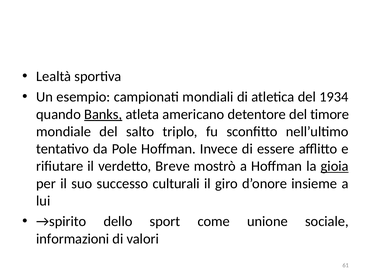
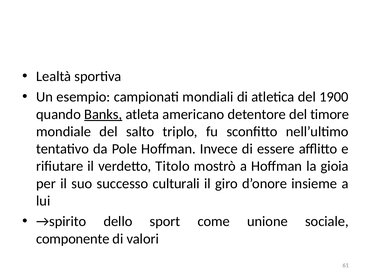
1934: 1934 -> 1900
Breve: Breve -> Titolo
gioia underline: present -> none
informazioni: informazioni -> componente
